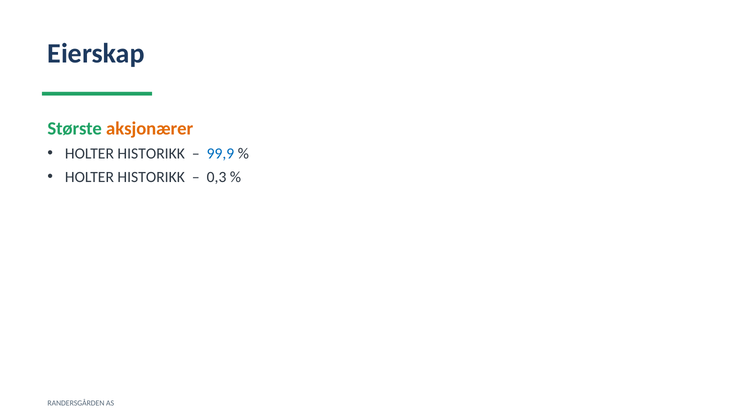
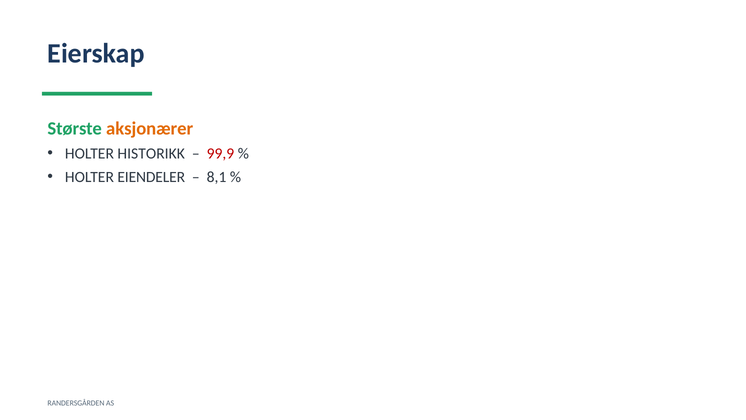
99,9 colour: blue -> red
HISTORIKK at (151, 177): HISTORIKK -> EIENDELER
0,3: 0,3 -> 8,1
